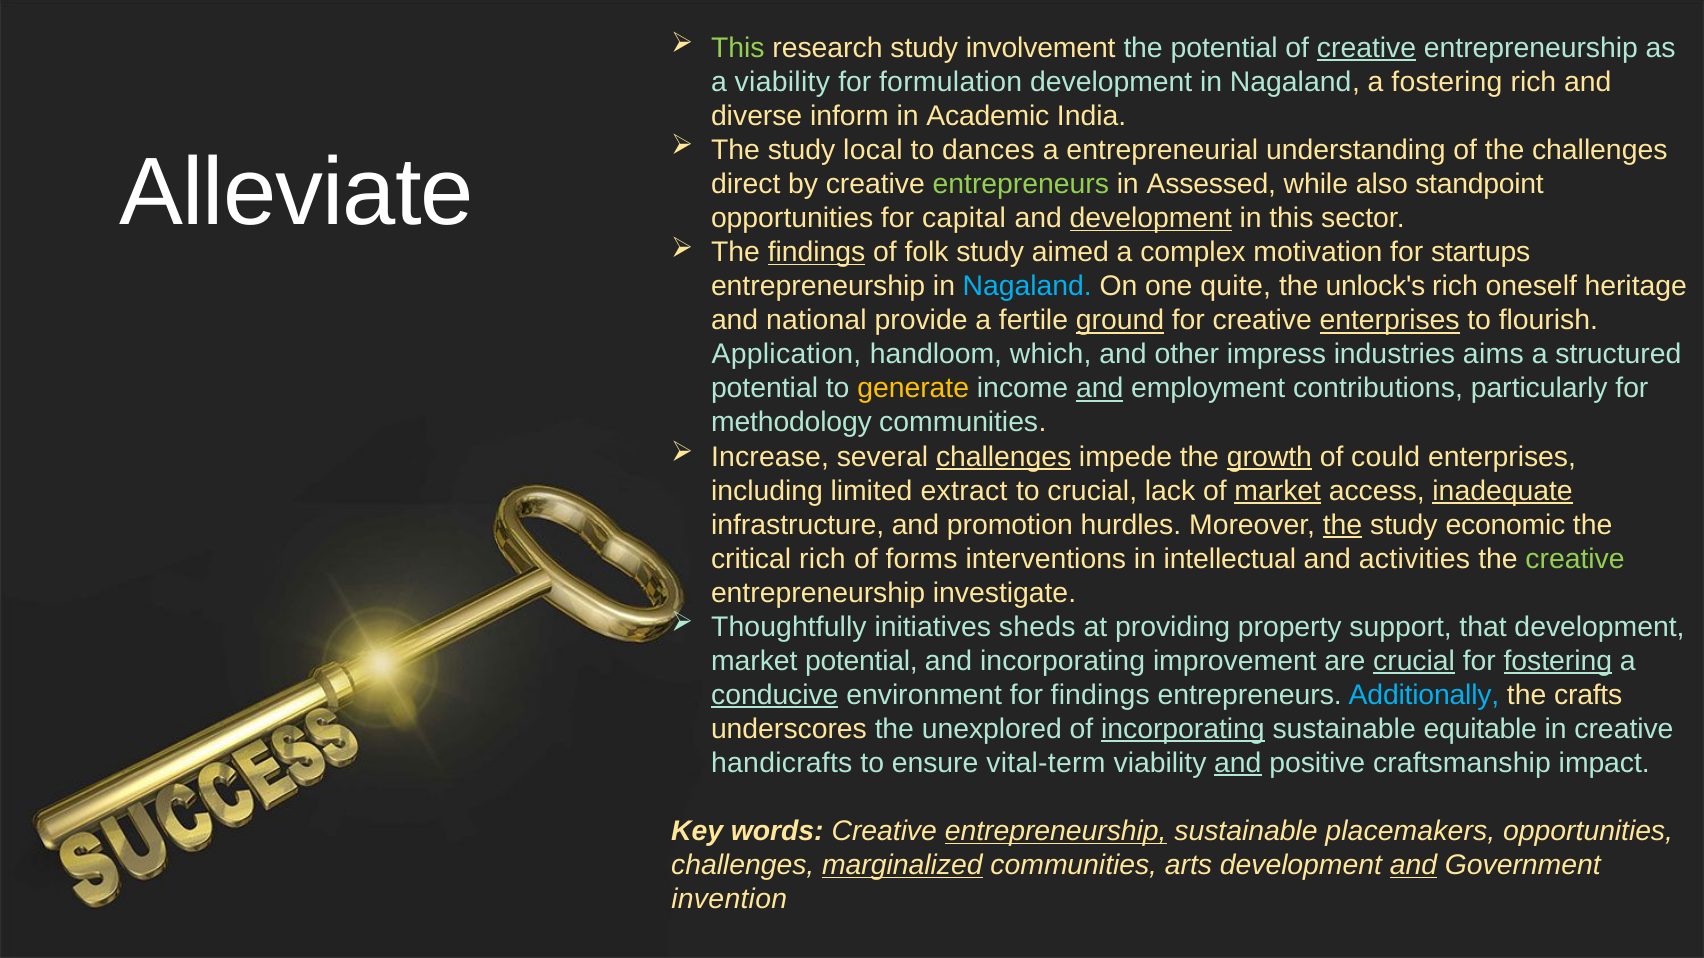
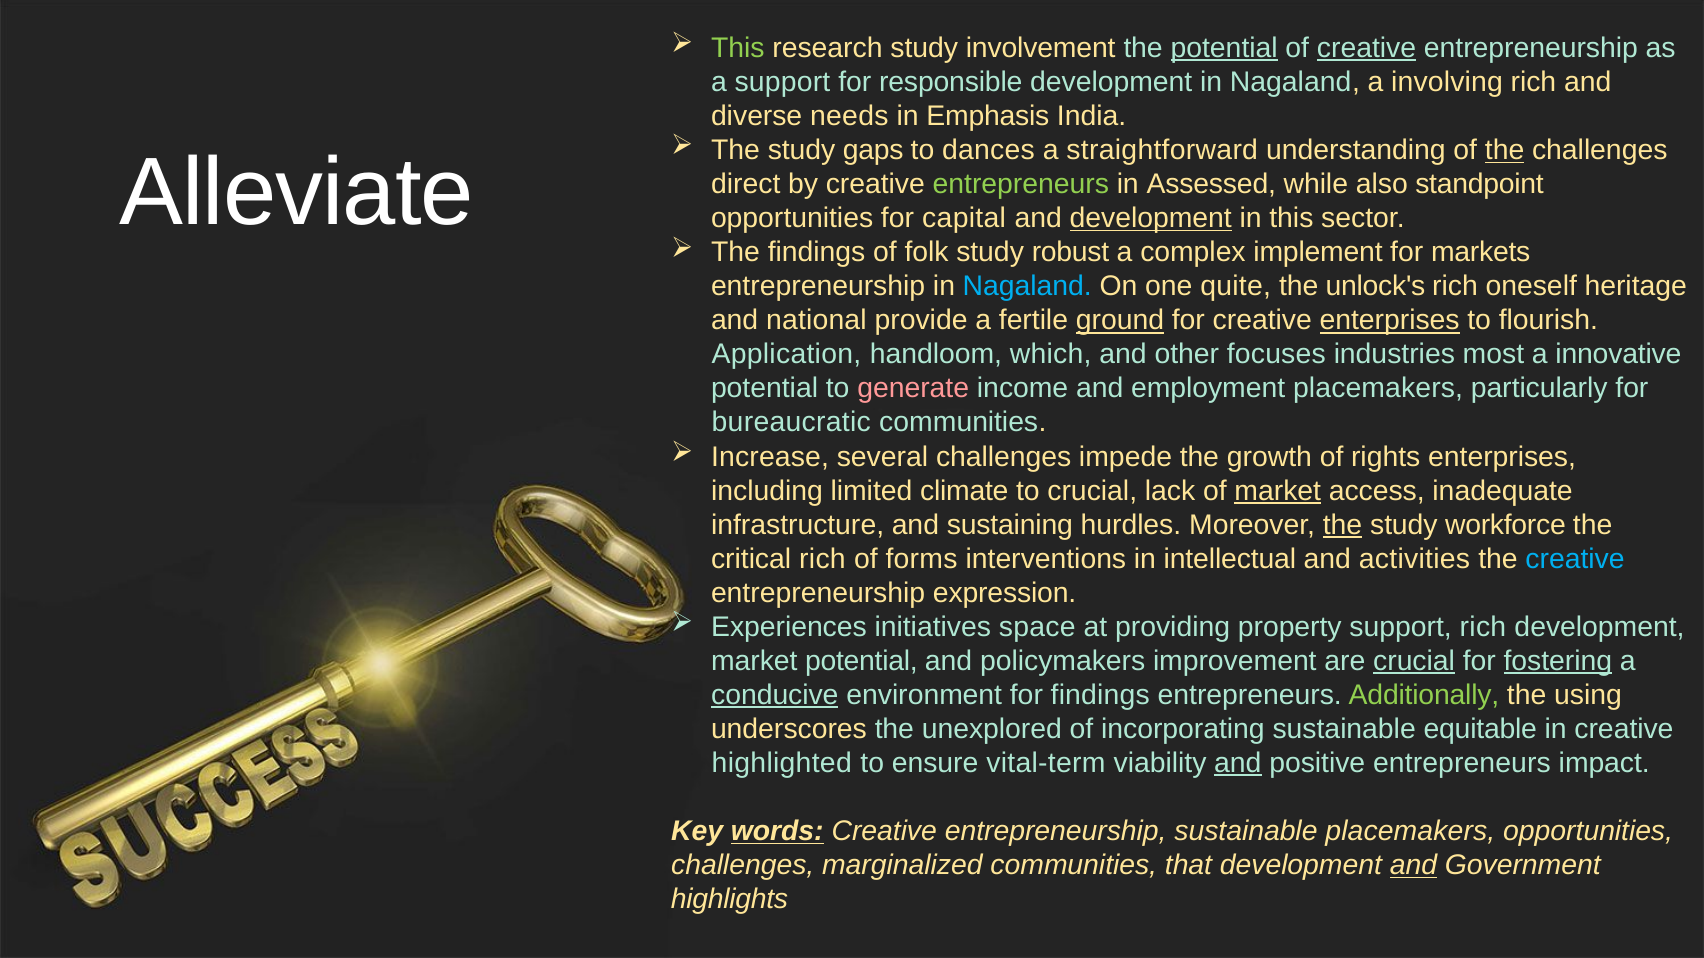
potential at (1224, 48) underline: none -> present
a viability: viability -> support
formulation: formulation -> responsible
a fostering: fostering -> involving
inform: inform -> needs
Academic: Academic -> Emphasis
local: local -> gaps
entrepreneurial: entrepreneurial -> straightforward
the at (1505, 150) underline: none -> present
findings at (817, 253) underline: present -> none
aimed: aimed -> robust
motivation: motivation -> implement
startups: startups -> markets
impress: impress -> focuses
aims: aims -> most
structured: structured -> innovative
generate colour: yellow -> pink
and at (1100, 389) underline: present -> none
employment contributions: contributions -> placemakers
methodology: methodology -> bureaucratic
challenges at (1004, 457) underline: present -> none
growth underline: present -> none
could: could -> rights
extract: extract -> climate
inadequate underline: present -> none
promotion: promotion -> sustaining
economic: economic -> workforce
creative at (1575, 559) colour: light green -> light blue
investigate: investigate -> expression
Thoughtfully: Thoughtfully -> Experiences
sheds: sheds -> space
support that: that -> rich
and incorporating: incorporating -> policymakers
Additionally colour: light blue -> light green
crafts: crafts -> using
incorporating at (1183, 729) underline: present -> none
handicrafts: handicrafts -> highlighted
positive craftsmanship: craftsmanship -> entrepreneurs
words underline: none -> present
entrepreneurship at (1056, 832) underline: present -> none
marginalized underline: present -> none
arts: arts -> that
invention: invention -> highlights
